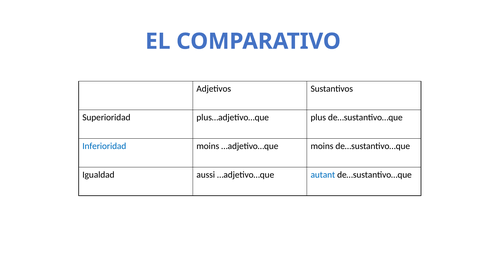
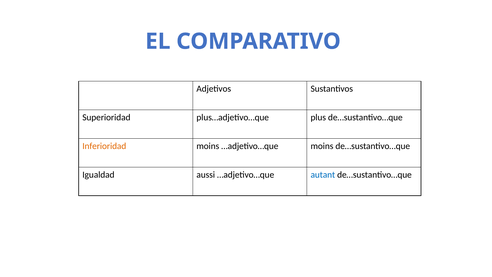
Inferioridad colour: blue -> orange
